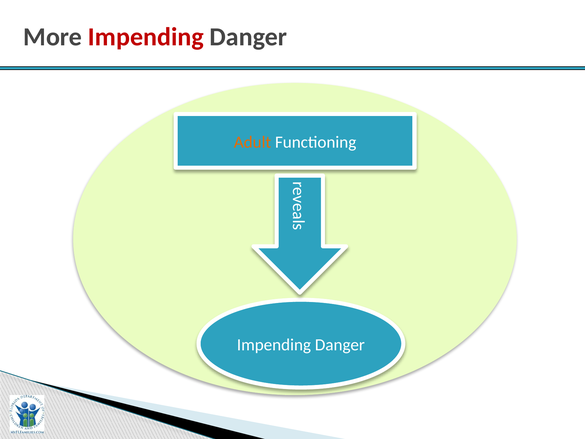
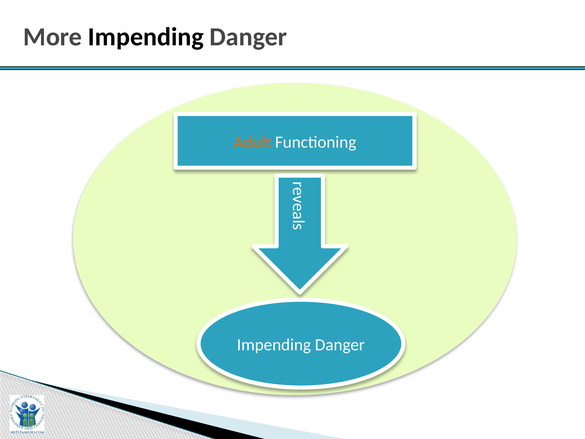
Impending at (146, 37) colour: red -> black
